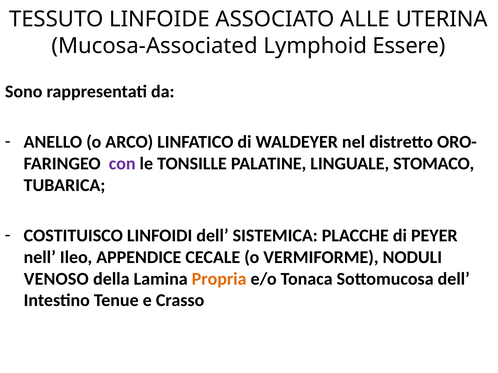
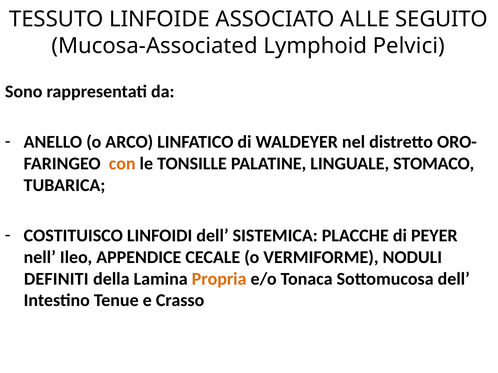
UTERINA: UTERINA -> SEGUITO
Essere: Essere -> Pelvici
con colour: purple -> orange
VENOSO: VENOSO -> DEFINITI
